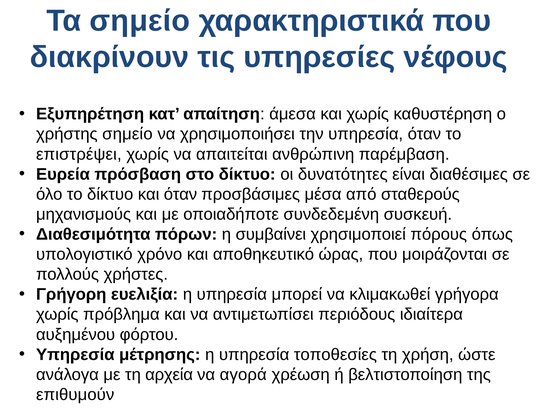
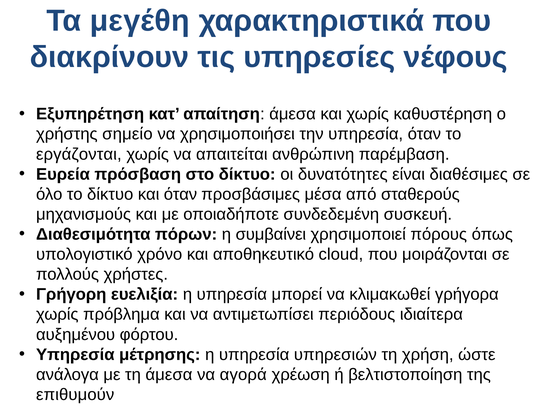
Τα σημείο: σημείο -> μεγέθη
επιστρέψει: επιστρέψει -> εργάζονται
ώρας: ώρας -> cloud
τοποθεσίες: τοποθεσίες -> υπηρεσιών
τη αρχεία: αρχεία -> άμεσα
